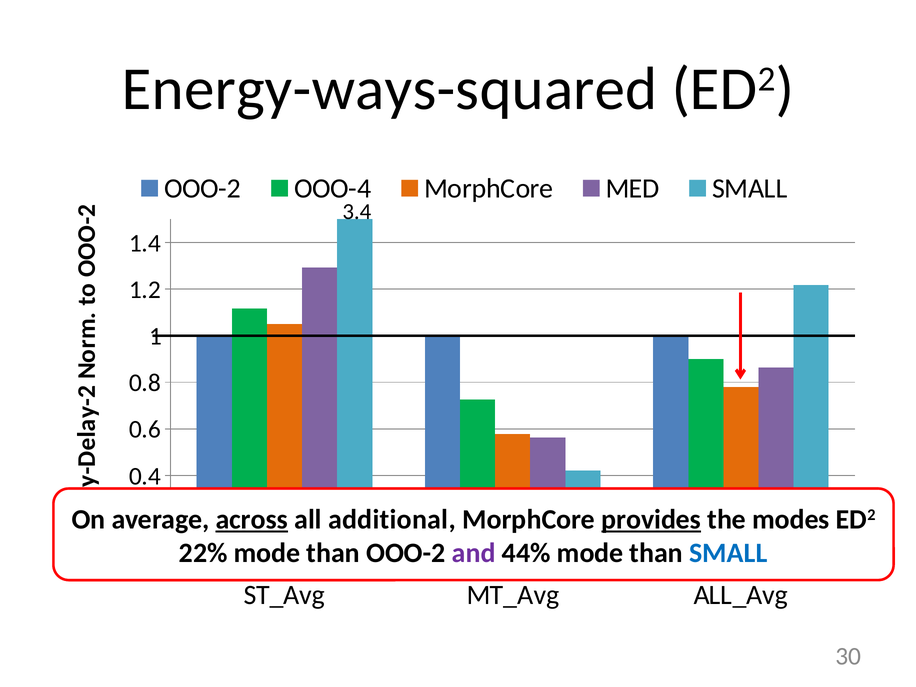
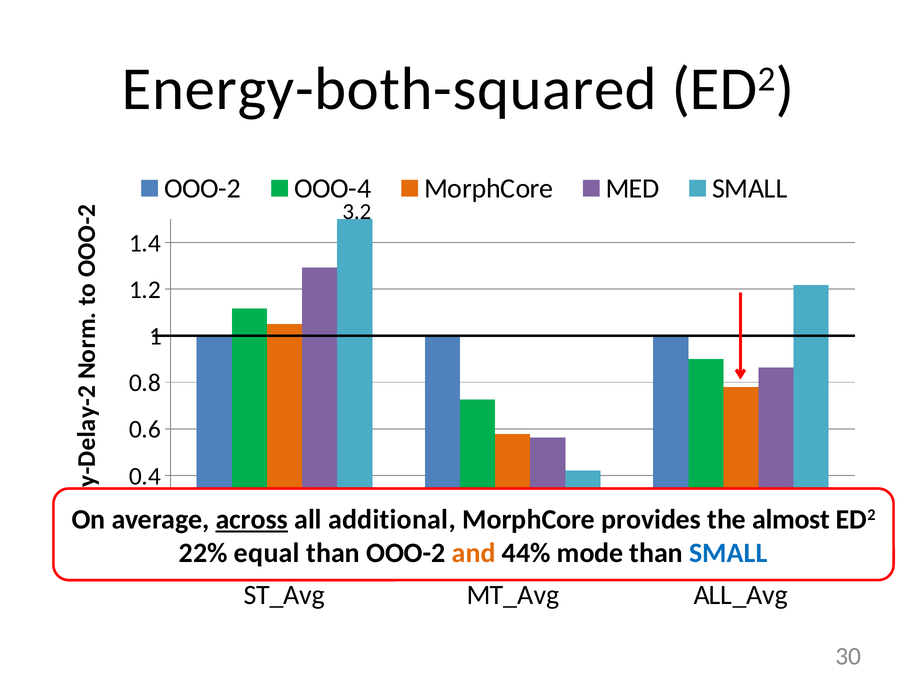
Energy-ways-squared: Energy-ways-squared -> Energy-both-squared
3.4: 3.4 -> 3.2
provides underline: present -> none
modes: modes -> almost
22% mode: mode -> equal
and colour: purple -> orange
